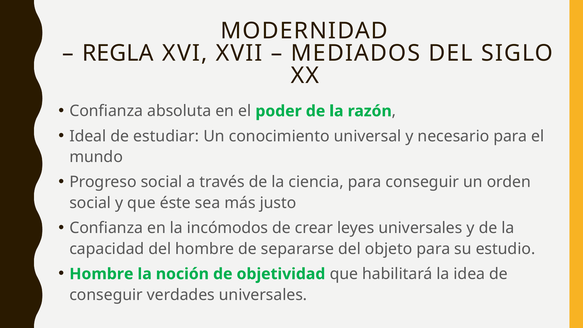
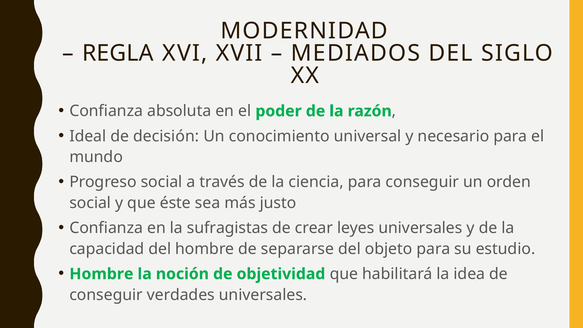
estudiar: estudiar -> decisión
incómodos: incómodos -> sufragistas
